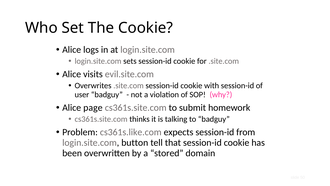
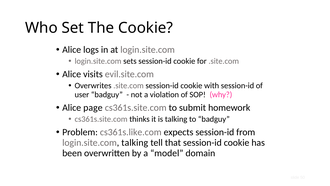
login.site.com button: button -> talking
stored: stored -> model
